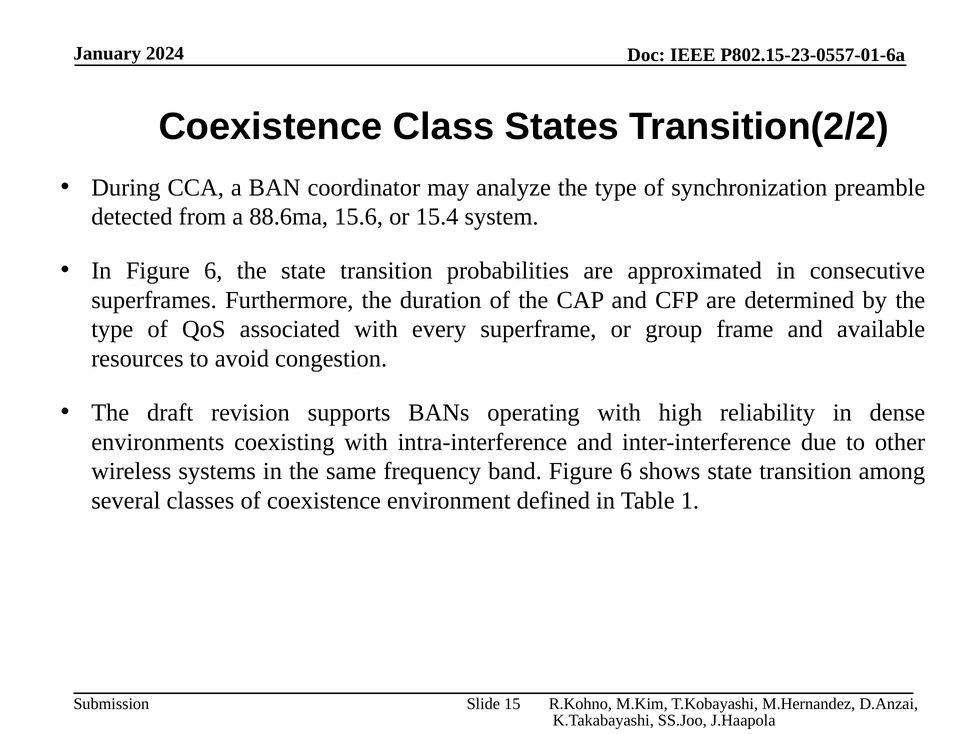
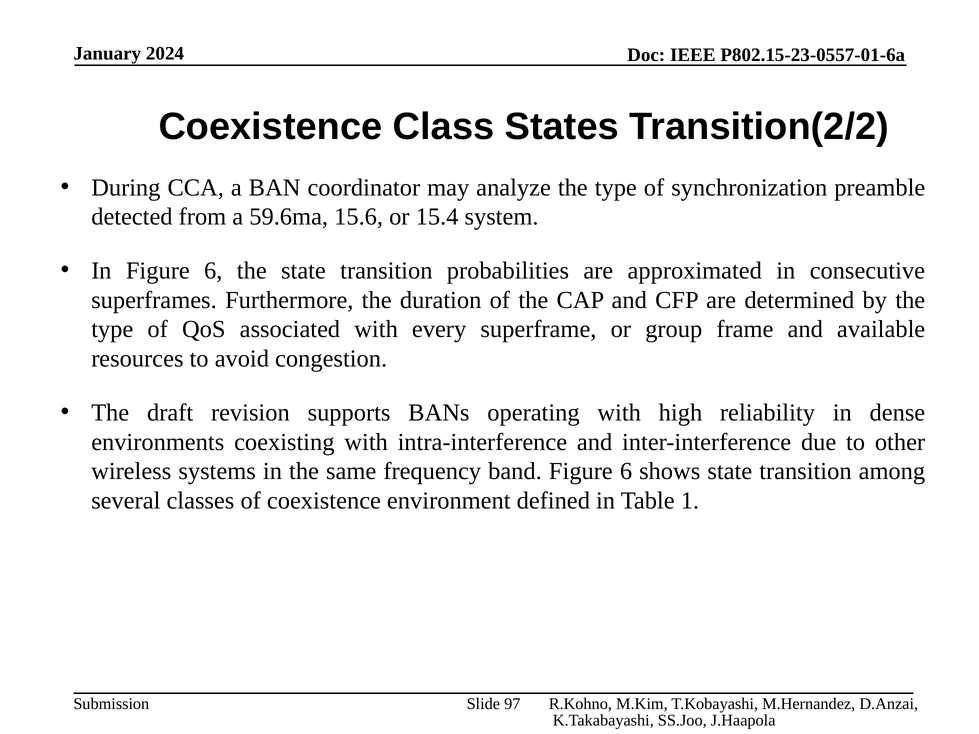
88.6ma: 88.6ma -> 59.6ma
15: 15 -> 97
